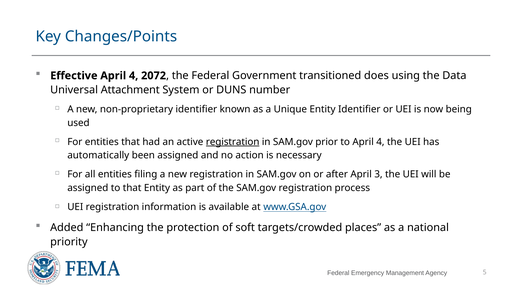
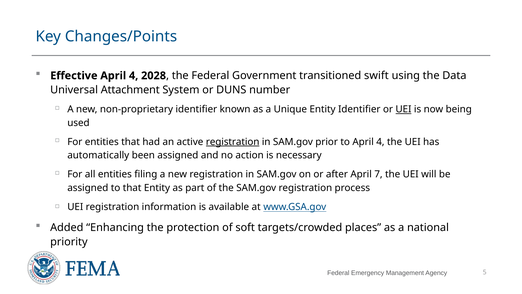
2072: 2072 -> 2028
does: does -> swift
UEI at (403, 109) underline: none -> present
3: 3 -> 7
